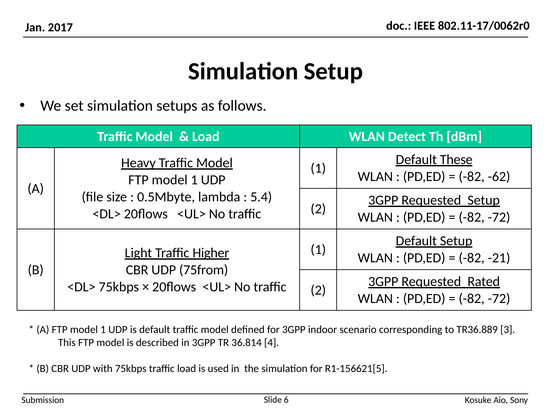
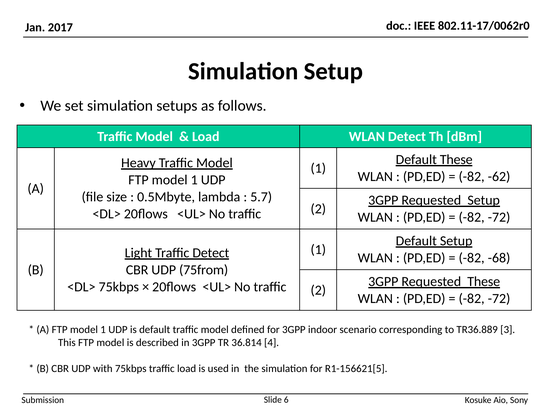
5.4: 5.4 -> 5.7
Traffic Higher: Higher -> Detect
-21: -21 -> -68
Requested Rated: Rated -> These
